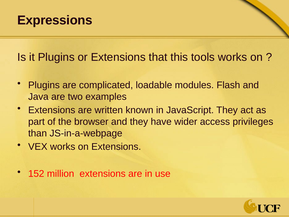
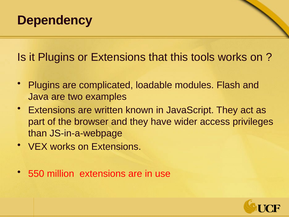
Expressions: Expressions -> Dependency
152: 152 -> 550
